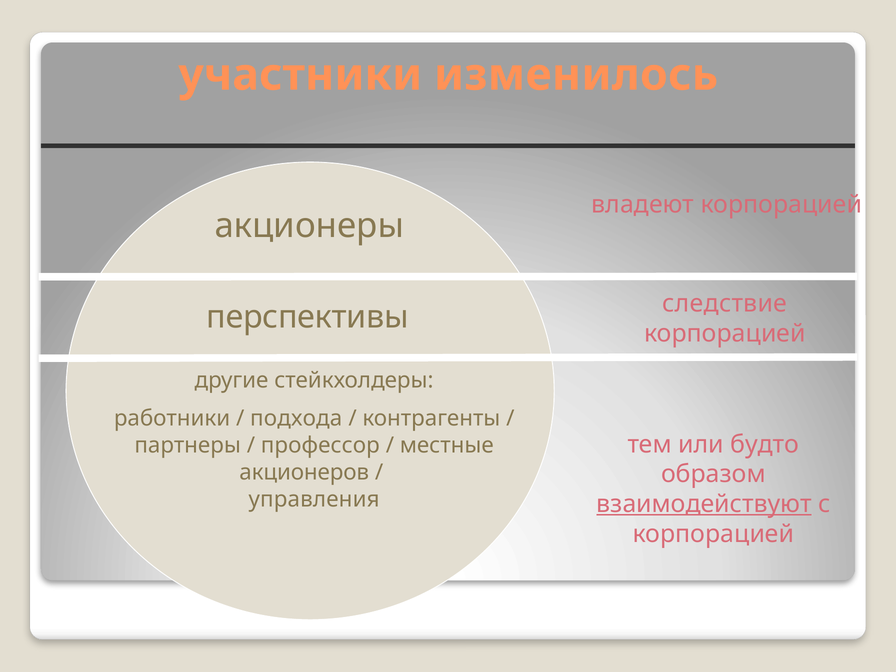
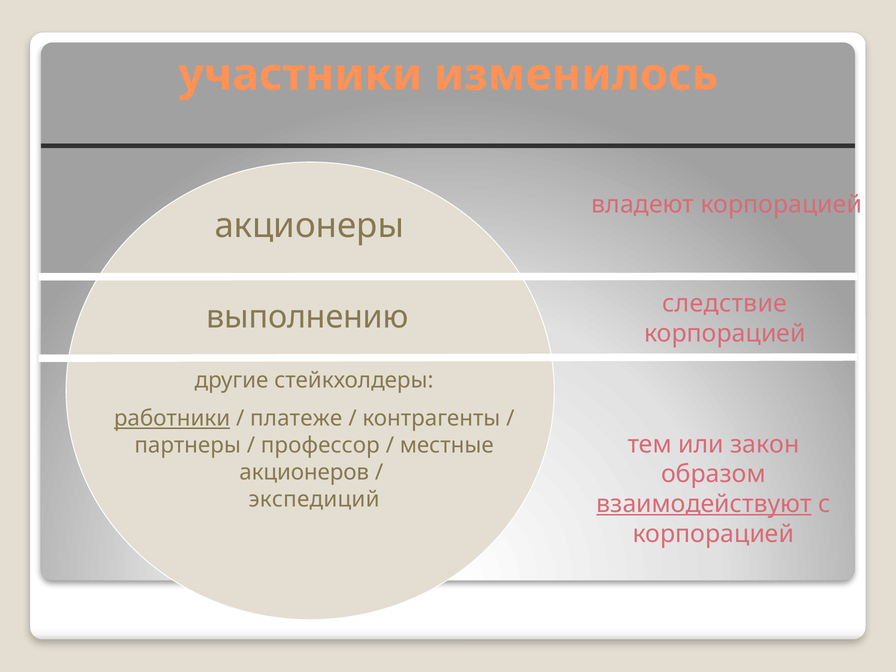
перспективы: перспективы -> выполнению
работники underline: none -> present
подхода: подхода -> платеже
будто: будто -> закон
управления: управления -> экспедиций
